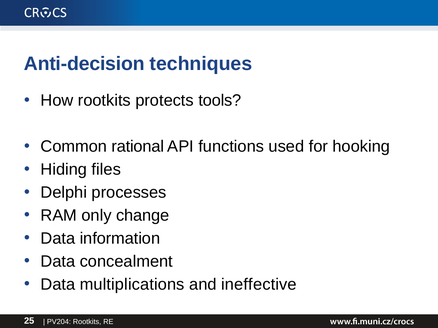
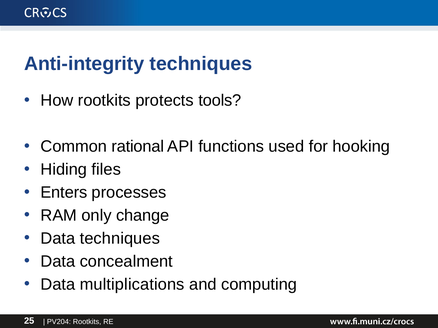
Anti-decision: Anti-decision -> Anti-integrity
Delphi: Delphi -> Enters
Data information: information -> techniques
ineffective: ineffective -> computing
